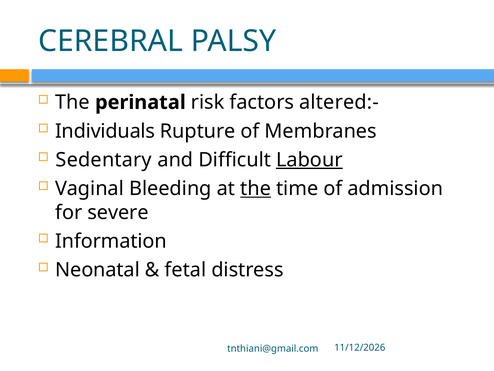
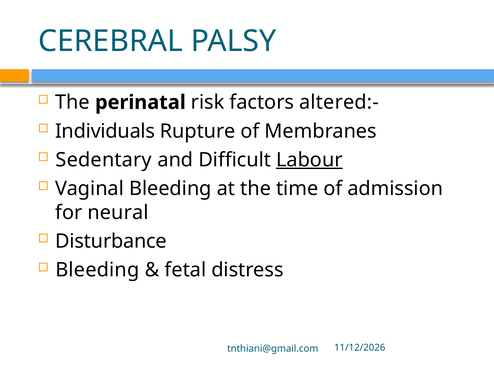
the at (256, 188) underline: present -> none
severe: severe -> neural
Information: Information -> Disturbance
Neonatal at (98, 270): Neonatal -> Bleeding
